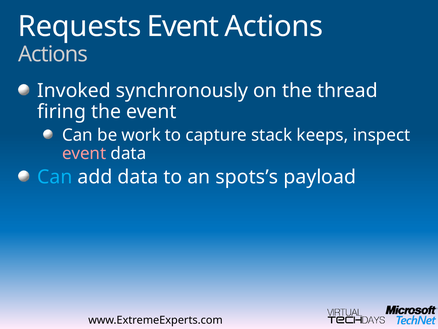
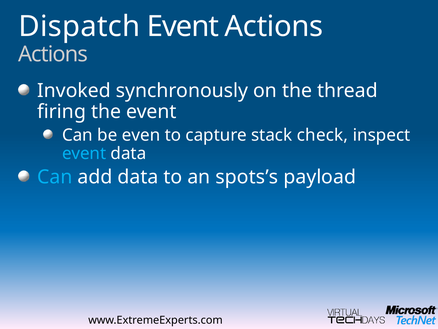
Requests: Requests -> Dispatch
work: work -> even
keeps: keeps -> check
event at (84, 153) colour: pink -> light blue
